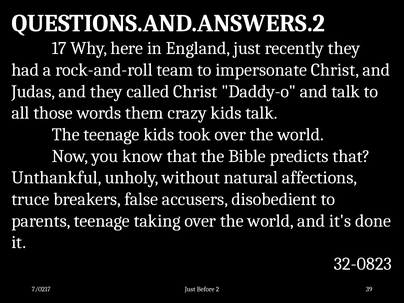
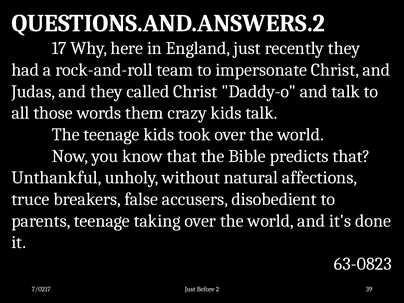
32-0823: 32-0823 -> 63-0823
